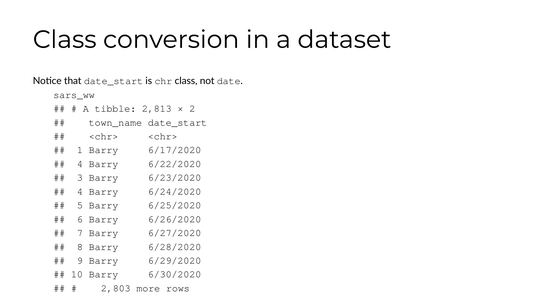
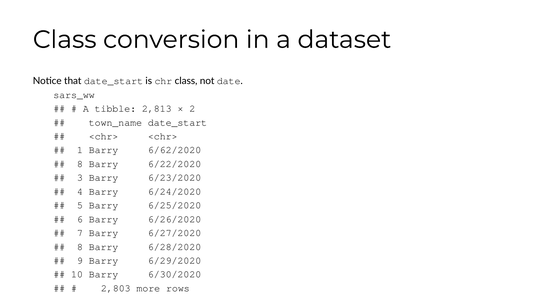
6/17/2020: 6/17/2020 -> 6/62/2020
4 at (80, 164): 4 -> 8
